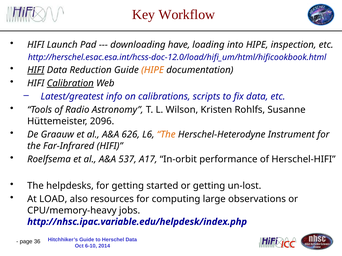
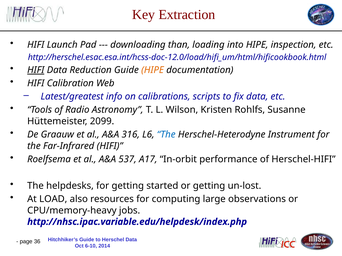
Workflow: Workflow -> Extraction
have: have -> than
Calibration underline: present -> none
2096: 2096 -> 2099
626: 626 -> 316
The at (166, 135) colour: orange -> blue
